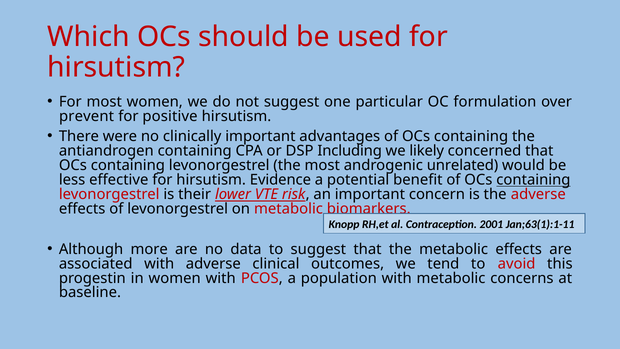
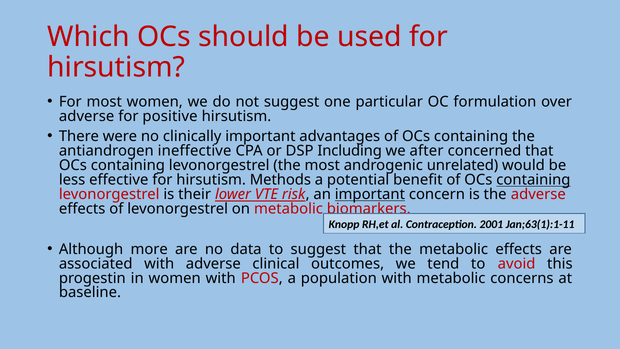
prevent at (87, 116): prevent -> adverse
antiandrogen containing: containing -> ineffective
likely: likely -> after
Evidence: Evidence -> Methods
important at (370, 194) underline: none -> present
